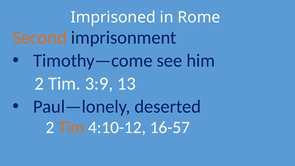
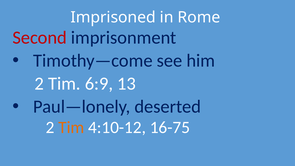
Second colour: orange -> red
3:9: 3:9 -> 6:9
16-57: 16-57 -> 16-75
